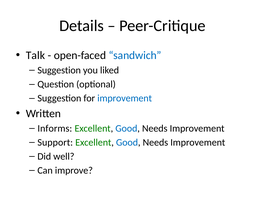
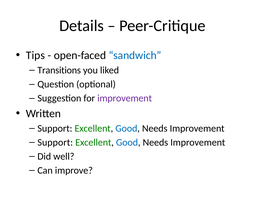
Talk: Talk -> Tips
Suggestion at (59, 70): Suggestion -> Transitions
improvement at (125, 98) colour: blue -> purple
Informs at (55, 128): Informs -> Support
